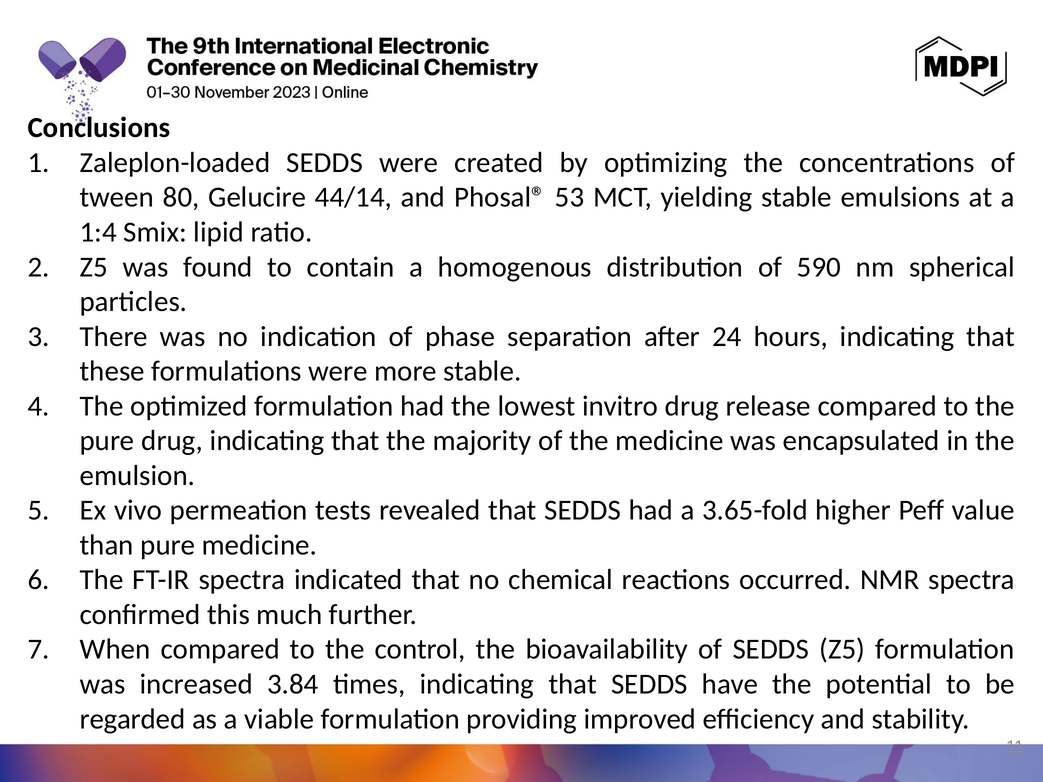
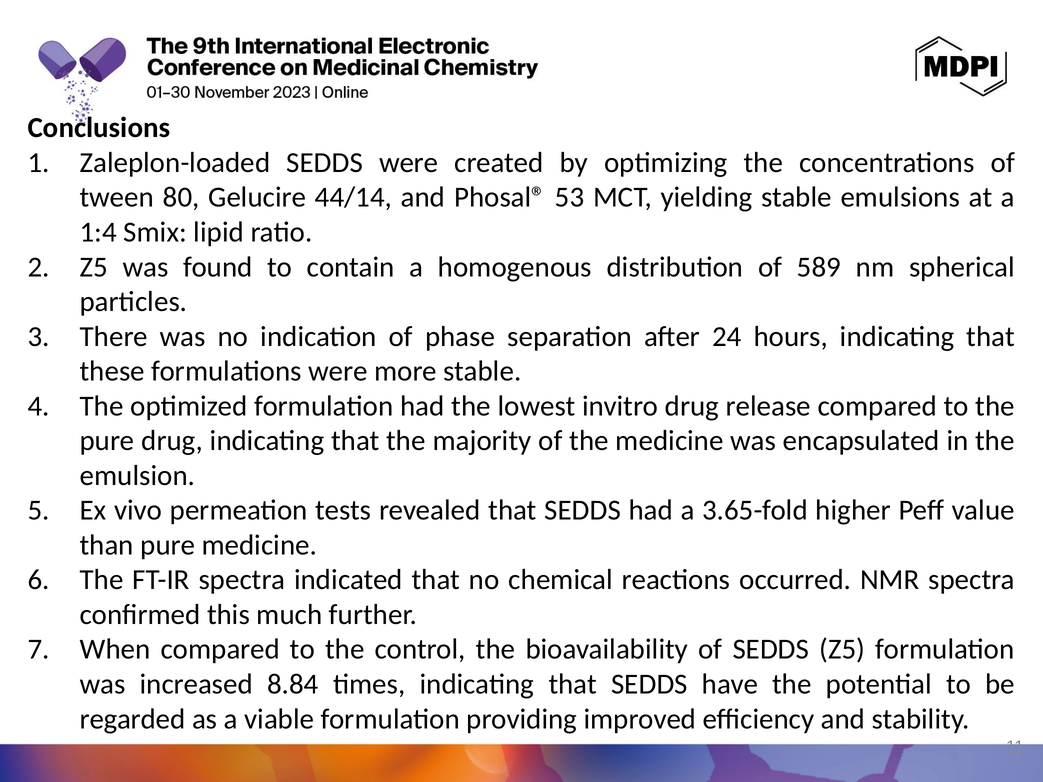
590: 590 -> 589
3.84: 3.84 -> 8.84
